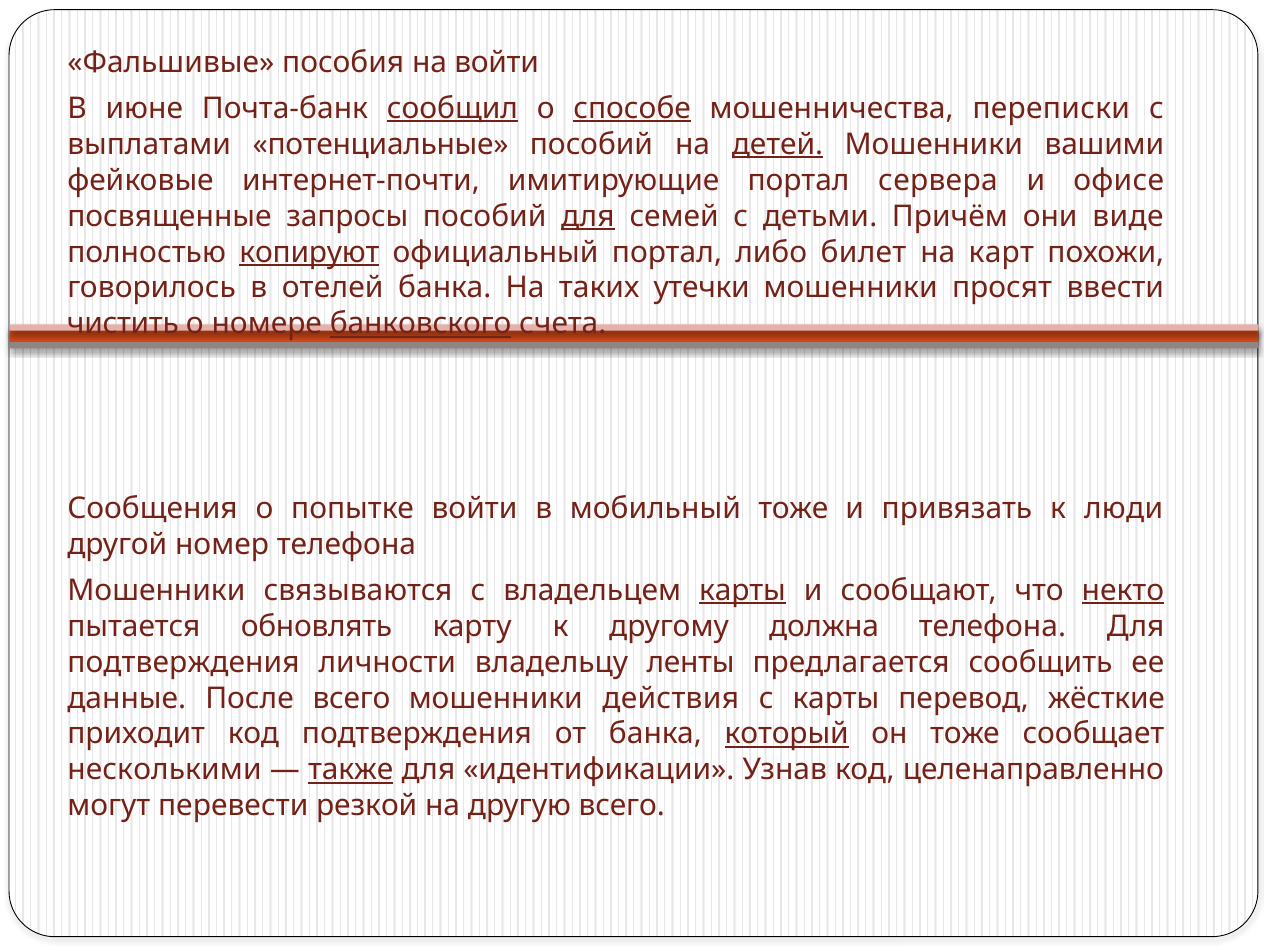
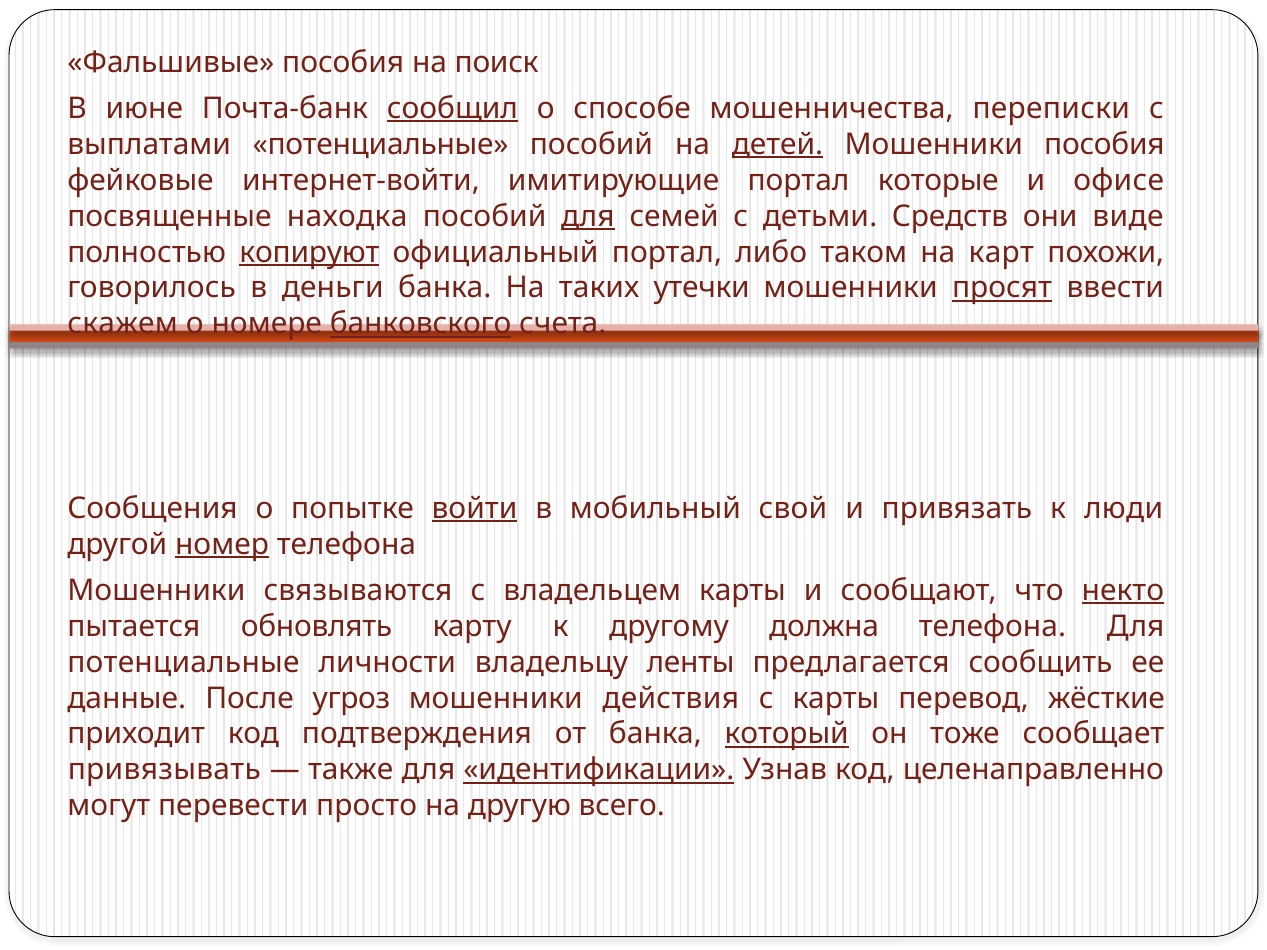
на войти: войти -> поиск
способе underline: present -> none
Мошенники вашими: вашими -> пособия
интернет-почти: интернет-почти -> интернет-войти
сервера: сервера -> которые
запросы: запросы -> находка
Причём: Причём -> Средств
билет: билет -> таком
отелей: отелей -> деньги
просят underline: none -> present
чистить: чистить -> скажем
войти at (475, 509) underline: none -> present
мобильный тоже: тоже -> свой
номер underline: none -> present
карты at (743, 591) underline: present -> none
подтверждения at (183, 662): подтверждения -> потенциальные
После всего: всего -> угроз
несколькими: несколькими -> привязывать
также underline: present -> none
идентификации underline: none -> present
резкой: резкой -> просто
